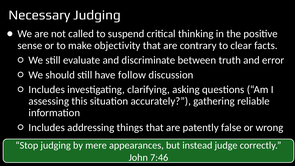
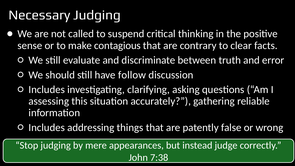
objectivity: objectivity -> contagious
7:46: 7:46 -> 7:38
